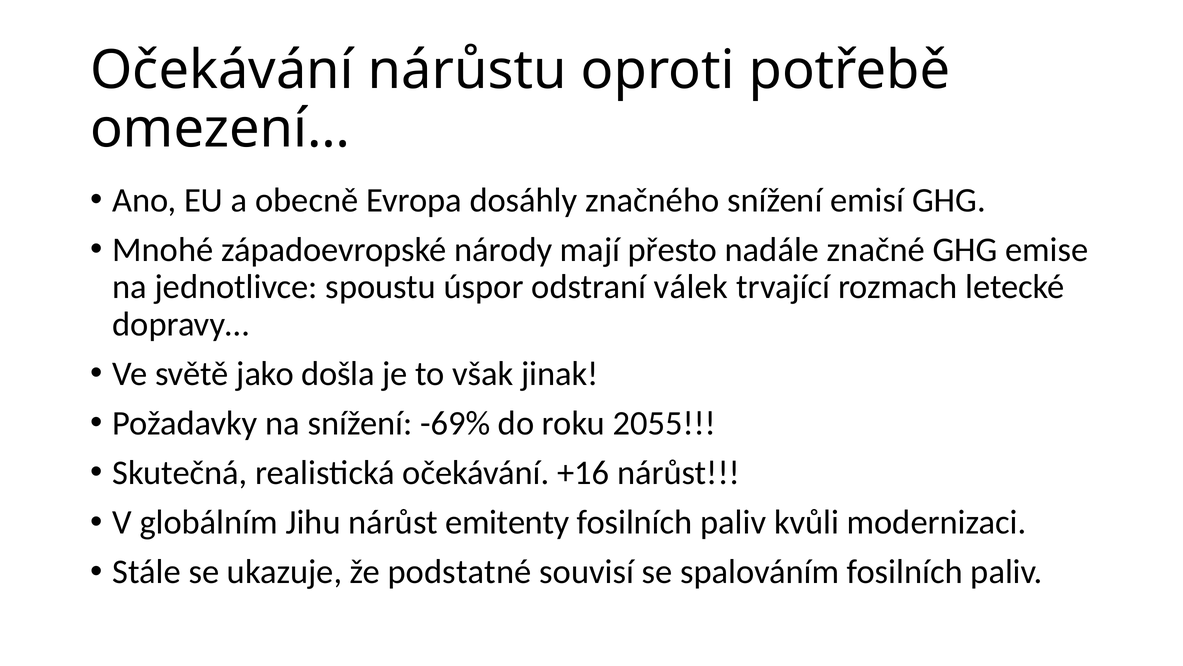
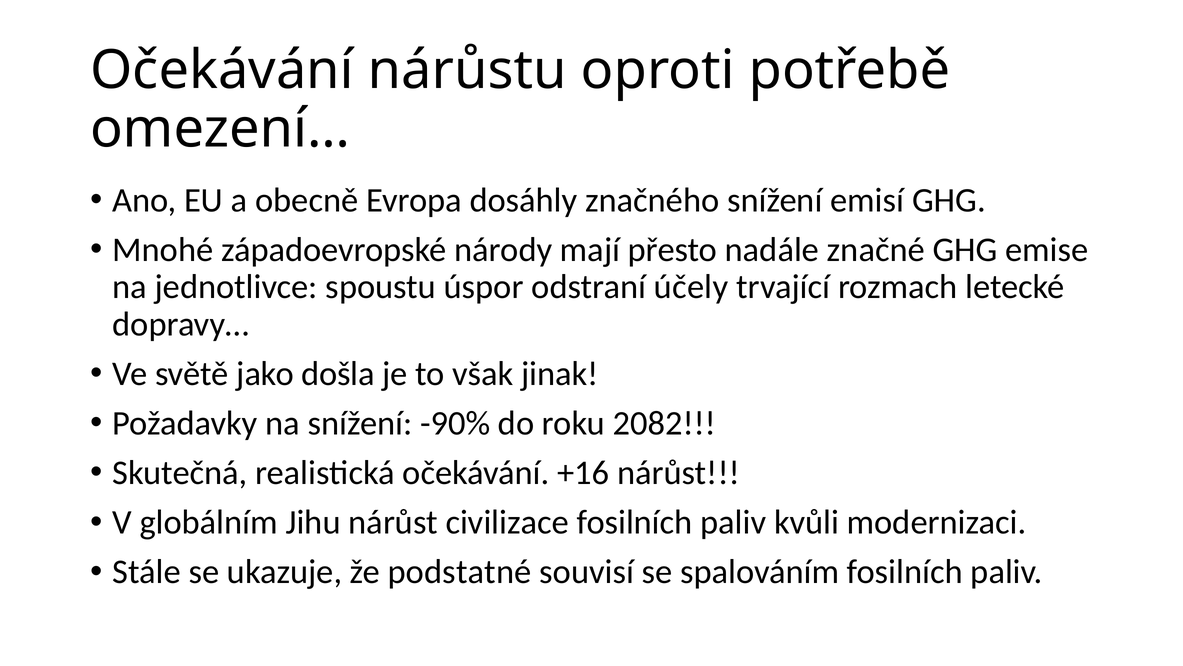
válek: válek -> účely
-69%: -69% -> -90%
2055: 2055 -> 2082
emitenty: emitenty -> civilizace
